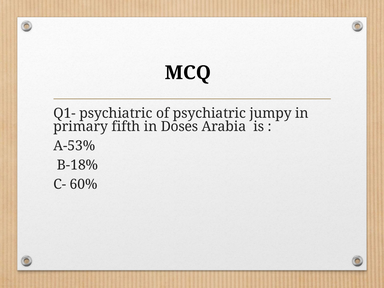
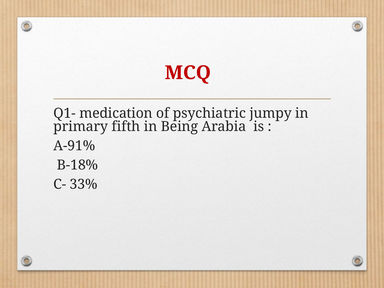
MCQ colour: black -> red
Q1- psychiatric: psychiatric -> medication
Doses: Doses -> Being
A-53%: A-53% -> A-91%
60%: 60% -> 33%
